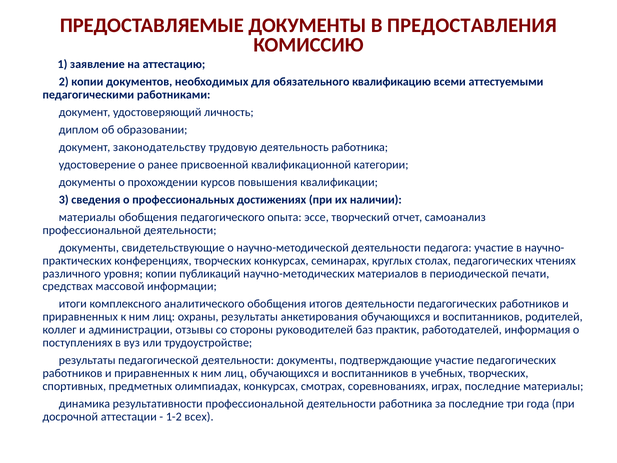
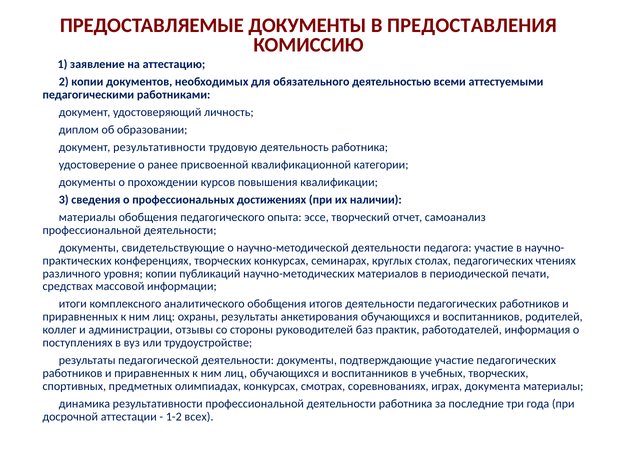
квалификацию: квалификацию -> деятельностью
документ законодательству: законодательству -> результативности
играх последние: последние -> документа
